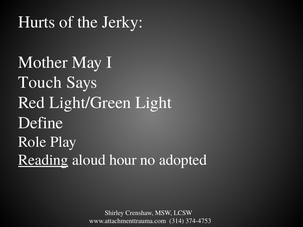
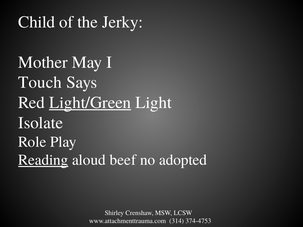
Hurts: Hurts -> Child
Light/Green underline: none -> present
Define: Define -> Isolate
hour: hour -> beef
